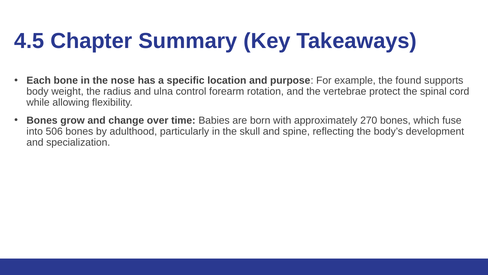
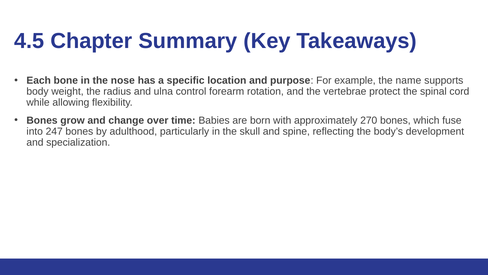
found: found -> name
506: 506 -> 247
